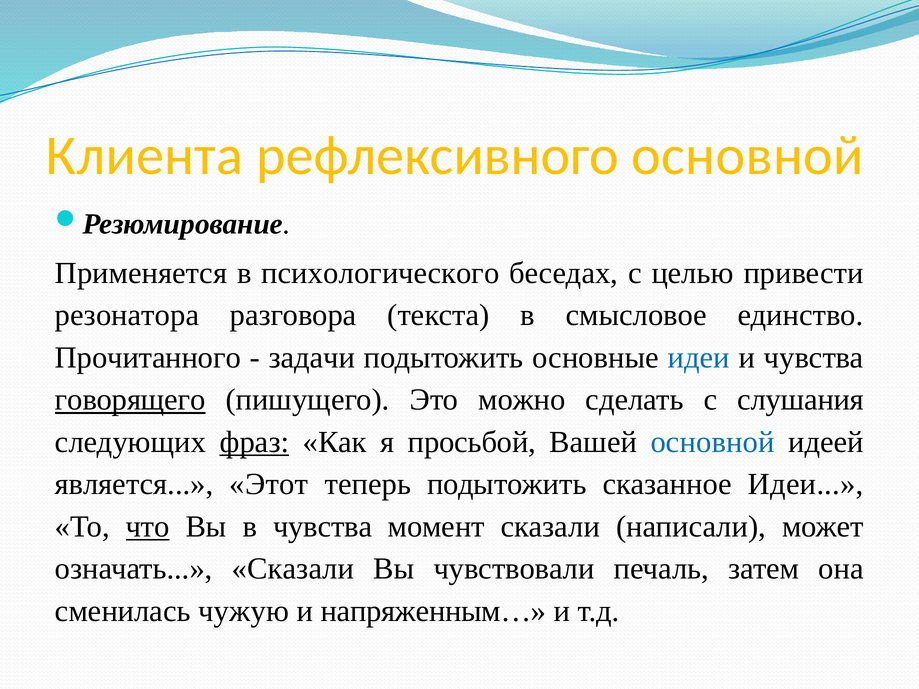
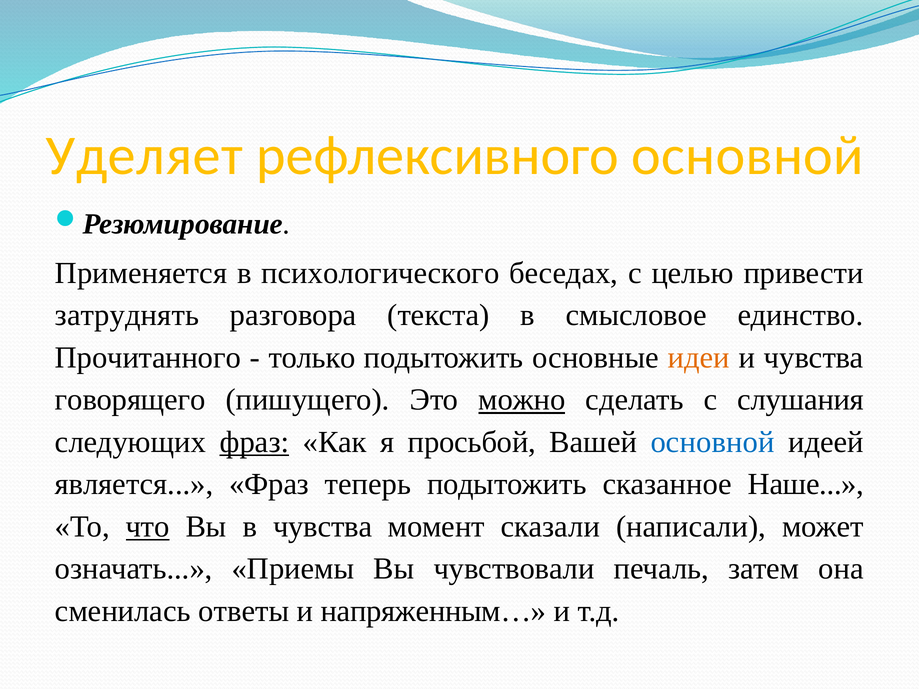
Клиента: Клиента -> Уделяет
резонатора: резонатора -> затруднять
задачи: задачи -> только
идеи at (699, 358) colour: blue -> orange
говорящего underline: present -> none
можно underline: none -> present
является Этот: Этот -> Фраз
сказанное Идеи: Идеи -> Наше
означать Сказали: Сказали -> Приемы
чужую: чужую -> ответы
